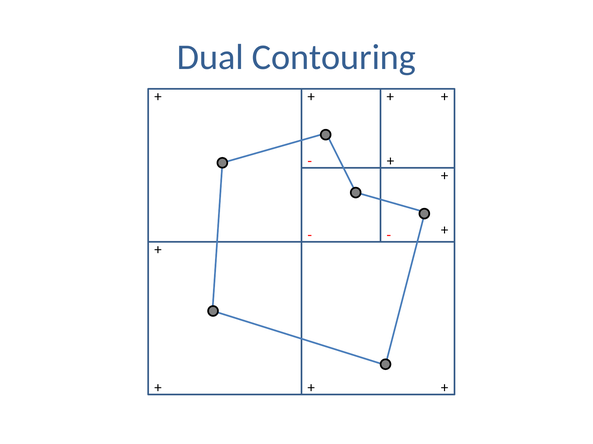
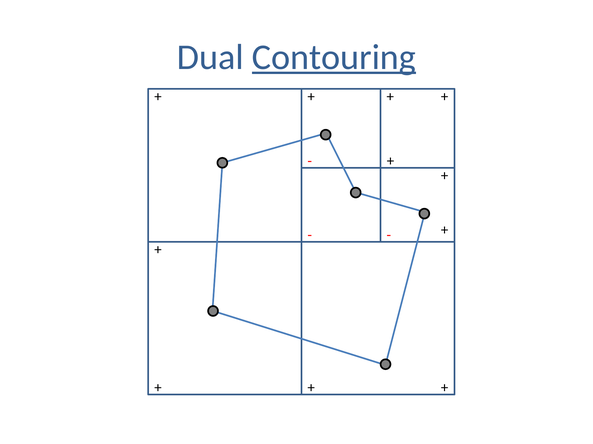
Contouring underline: none -> present
